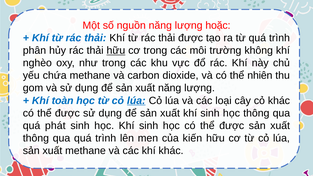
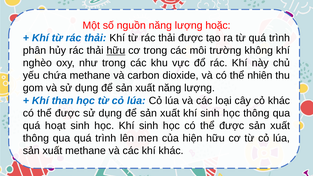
toàn: toàn -> than
lúa at (136, 101) underline: present -> none
phát: phát -> hoạt
kiến: kiến -> hiện
